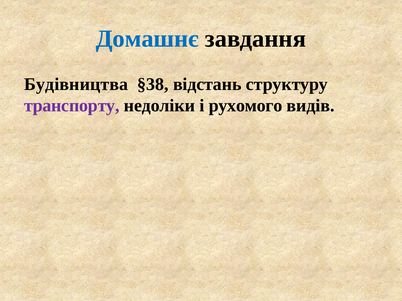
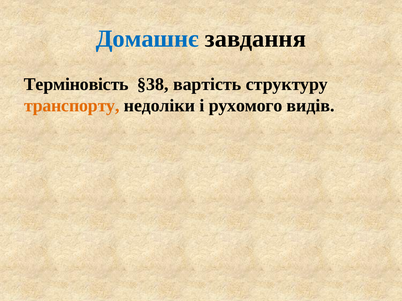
Будівництва: Будівництва -> Терміновість
відстань: відстань -> вартість
транспорту colour: purple -> orange
